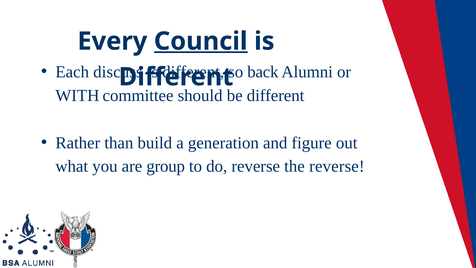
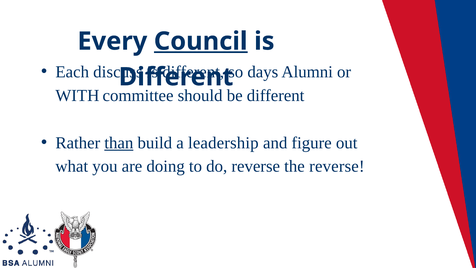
back: back -> days
than underline: none -> present
generation: generation -> leadership
group: group -> doing
